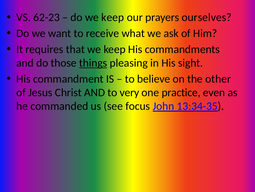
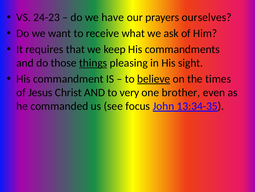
62-23: 62-23 -> 24-23
do we keep: keep -> have
believe underline: none -> present
other: other -> times
practice: practice -> brother
